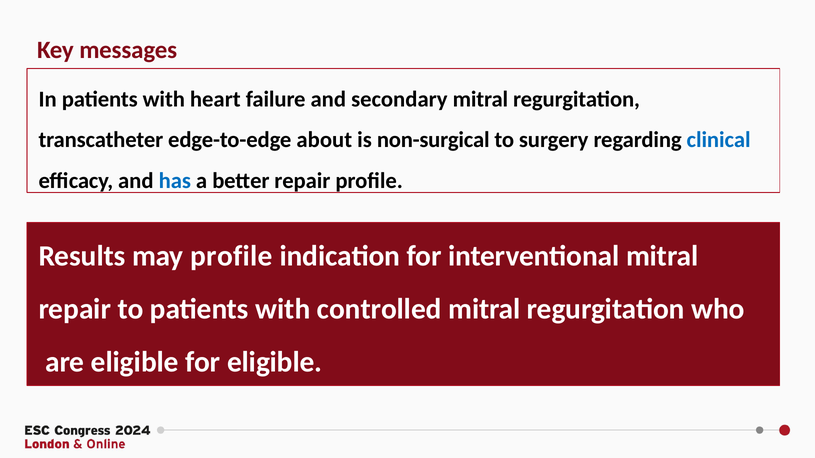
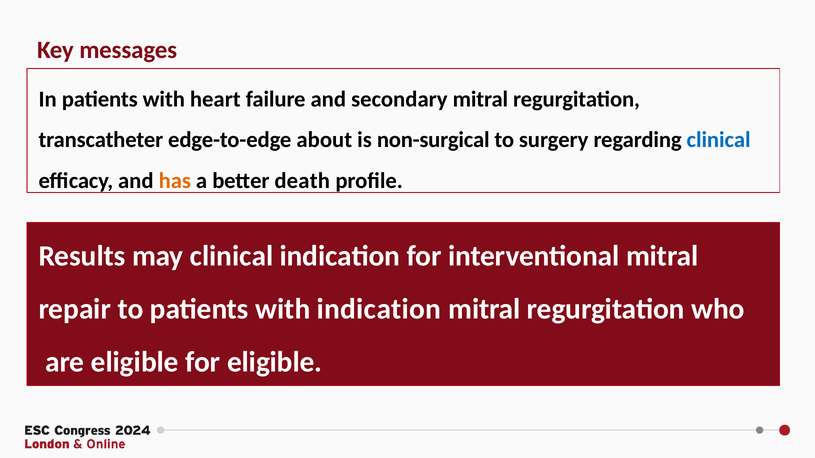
has colour: blue -> orange
better repair: repair -> death
may profile: profile -> clinical
with controlled: controlled -> indication
